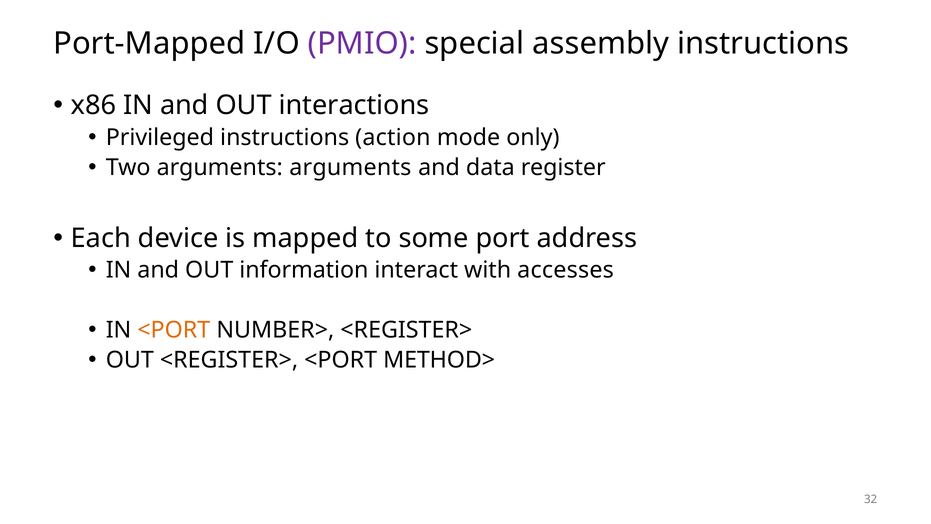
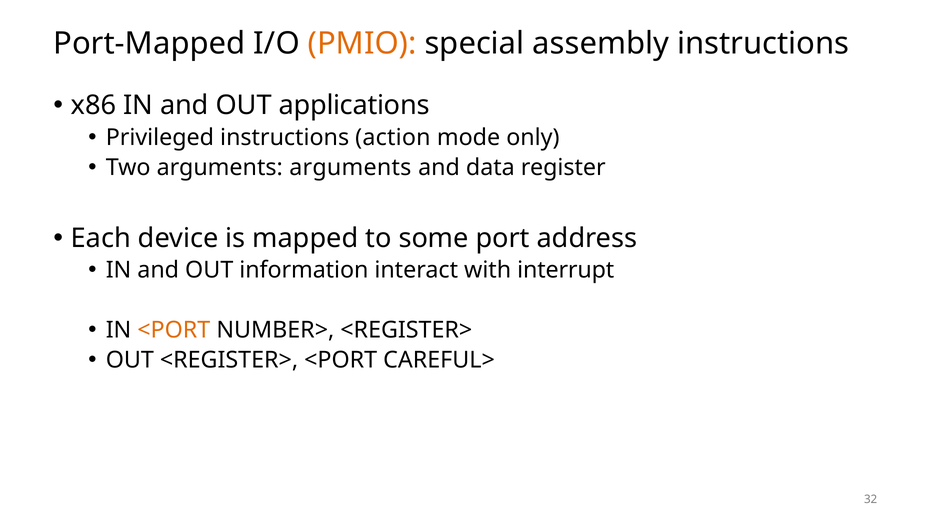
PMIO colour: purple -> orange
interactions: interactions -> applications
accesses: accesses -> interrupt
METHOD>: METHOD> -> CAREFUL>
